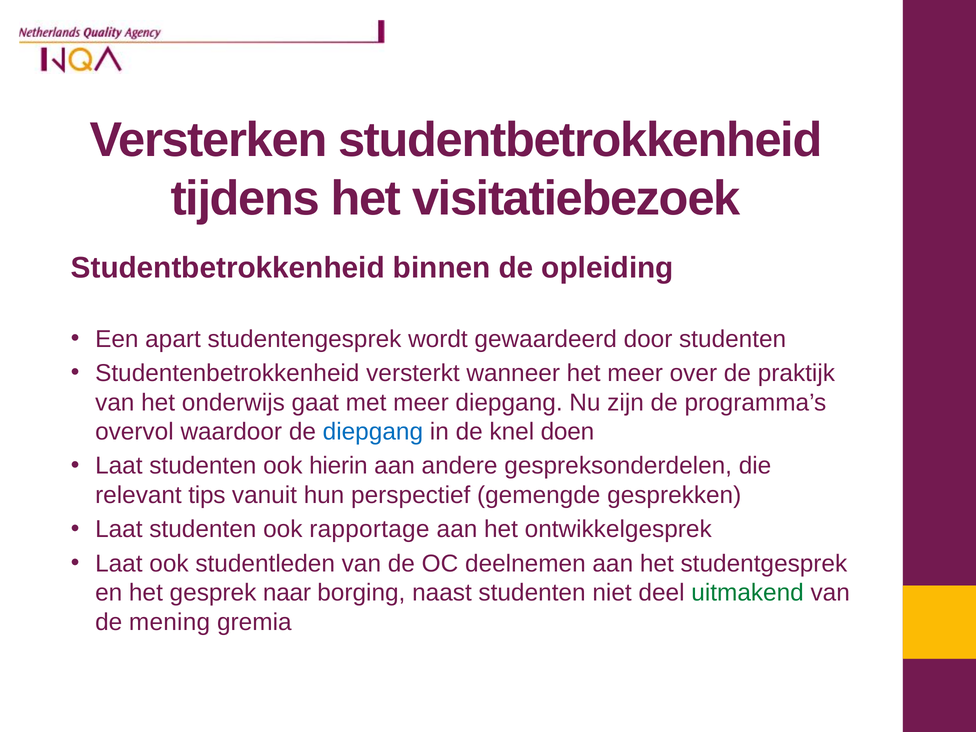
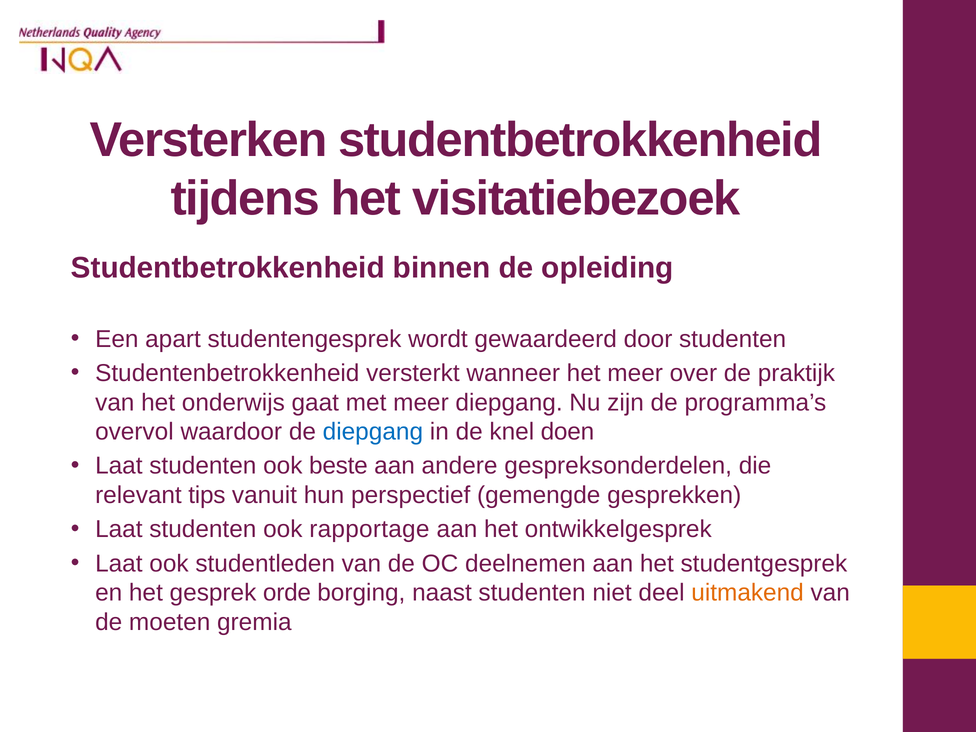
hierin: hierin -> beste
naar: naar -> orde
uitmakend colour: green -> orange
mening: mening -> moeten
